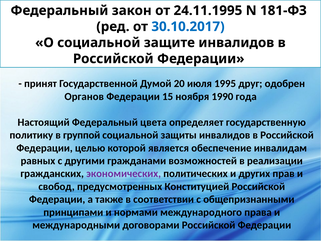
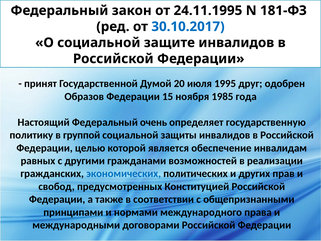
Органов: Органов -> Образов
1990: 1990 -> 1985
цвета: цвета -> очень
экономических colour: purple -> blue
